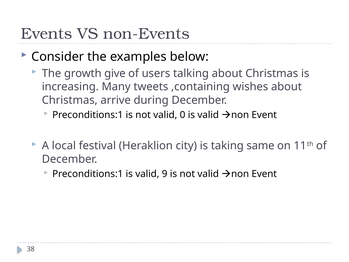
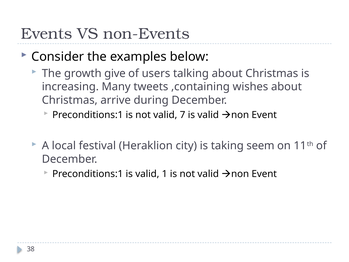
0: 0 -> 7
same: same -> seem
9: 9 -> 1
